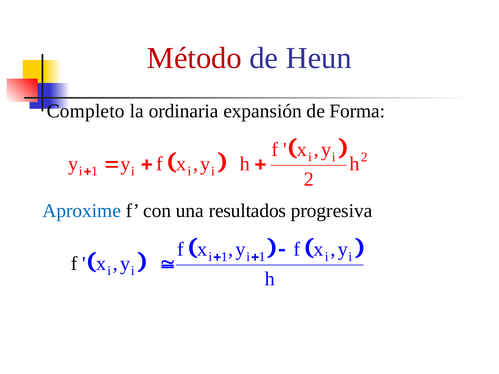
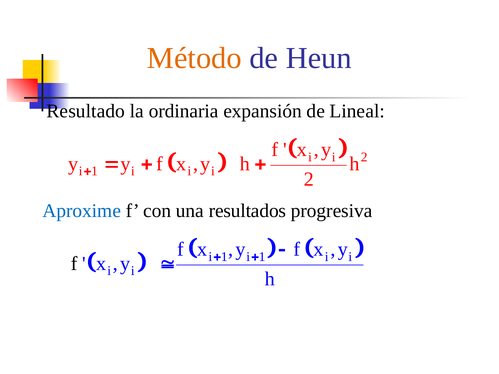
Método colour: red -> orange
Completo: Completo -> Resultado
Forma: Forma -> Lineal
